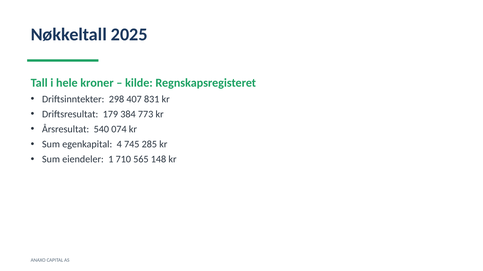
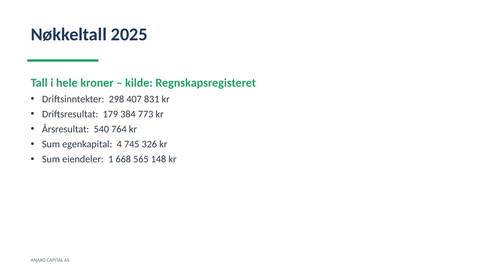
074: 074 -> 764
285: 285 -> 326
710: 710 -> 668
